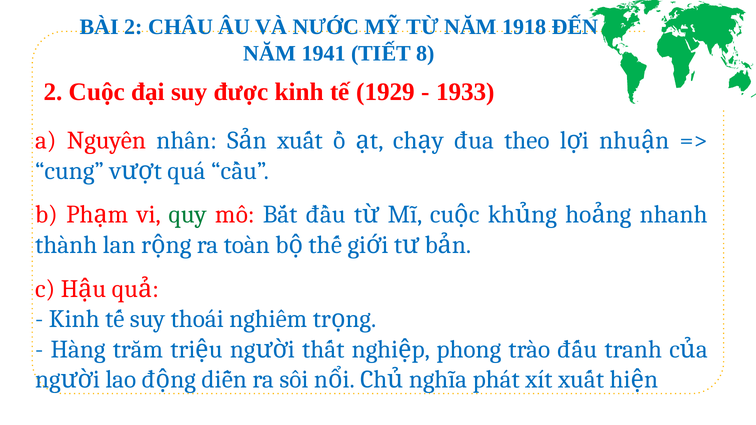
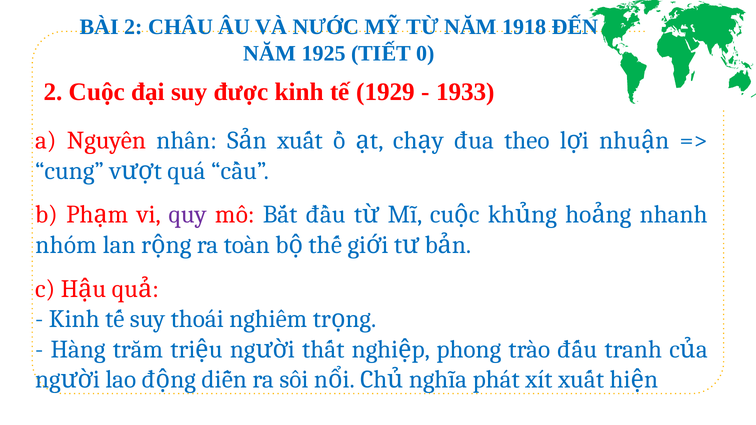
1941: 1941 -> 1925
8: 8 -> 0
quy colour: green -> purple
thành: thành -> nhóm
